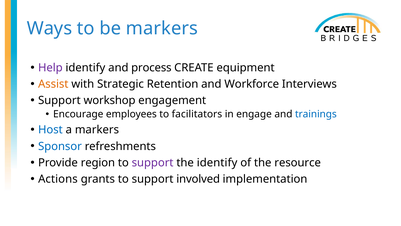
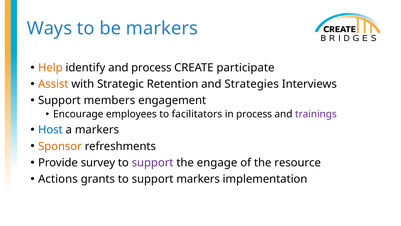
Help colour: purple -> orange
equipment: equipment -> participate
Workforce: Workforce -> Strategies
workshop: workshop -> members
in engage: engage -> process
trainings colour: blue -> purple
Sponsor colour: blue -> orange
region: region -> survey
the identify: identify -> engage
support involved: involved -> markers
